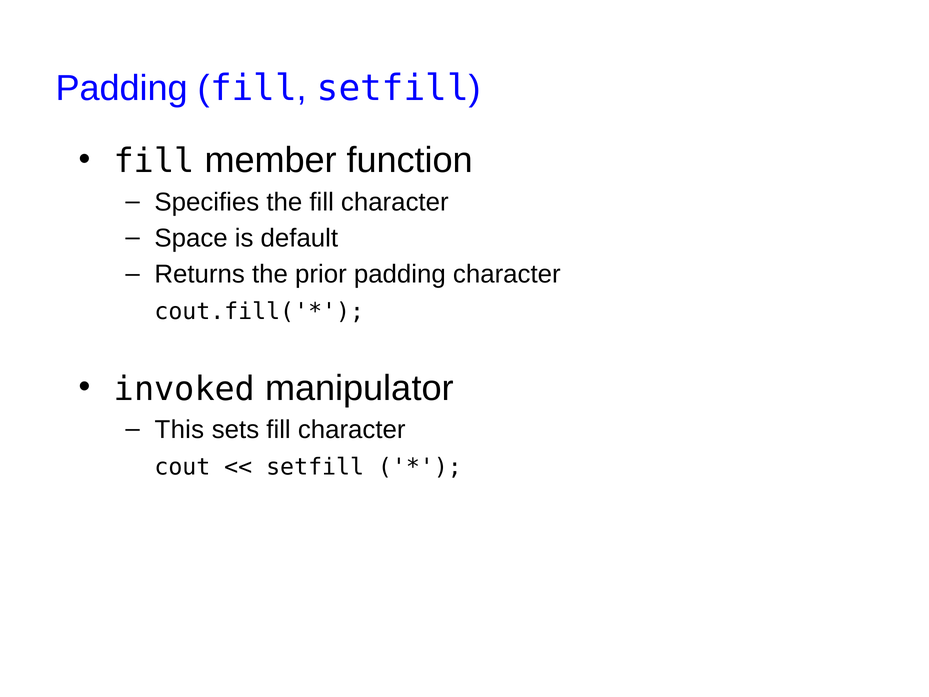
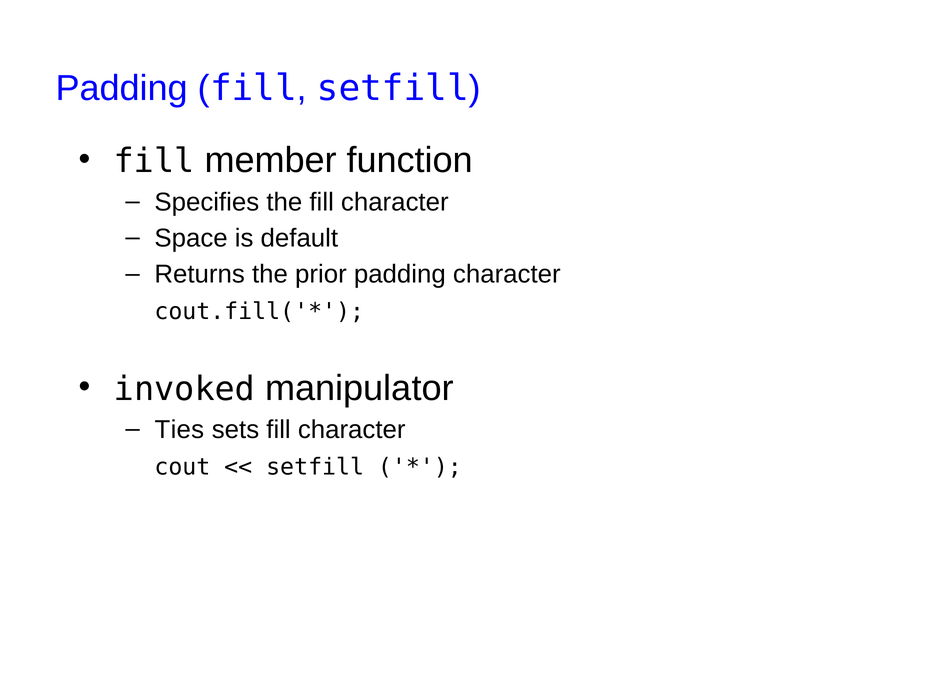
This: This -> Ties
